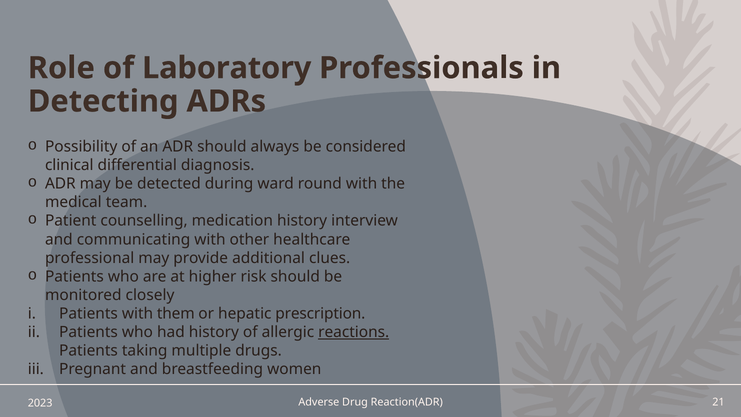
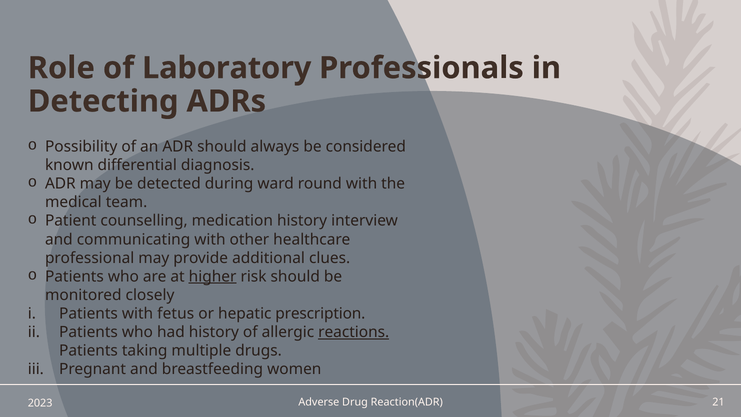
clinical: clinical -> known
higher underline: none -> present
them: them -> fetus
